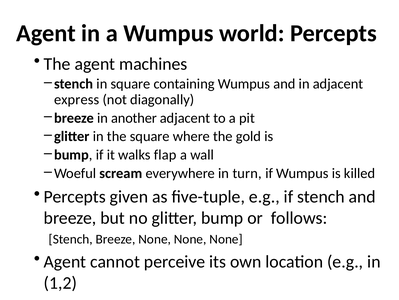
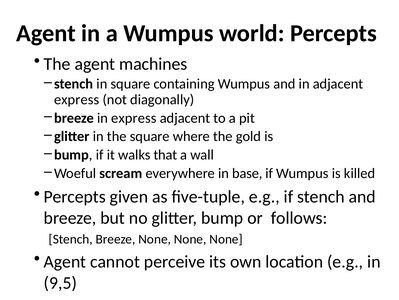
in another: another -> express
flap: flap -> that
turn: turn -> base
1,2: 1,2 -> 9,5
